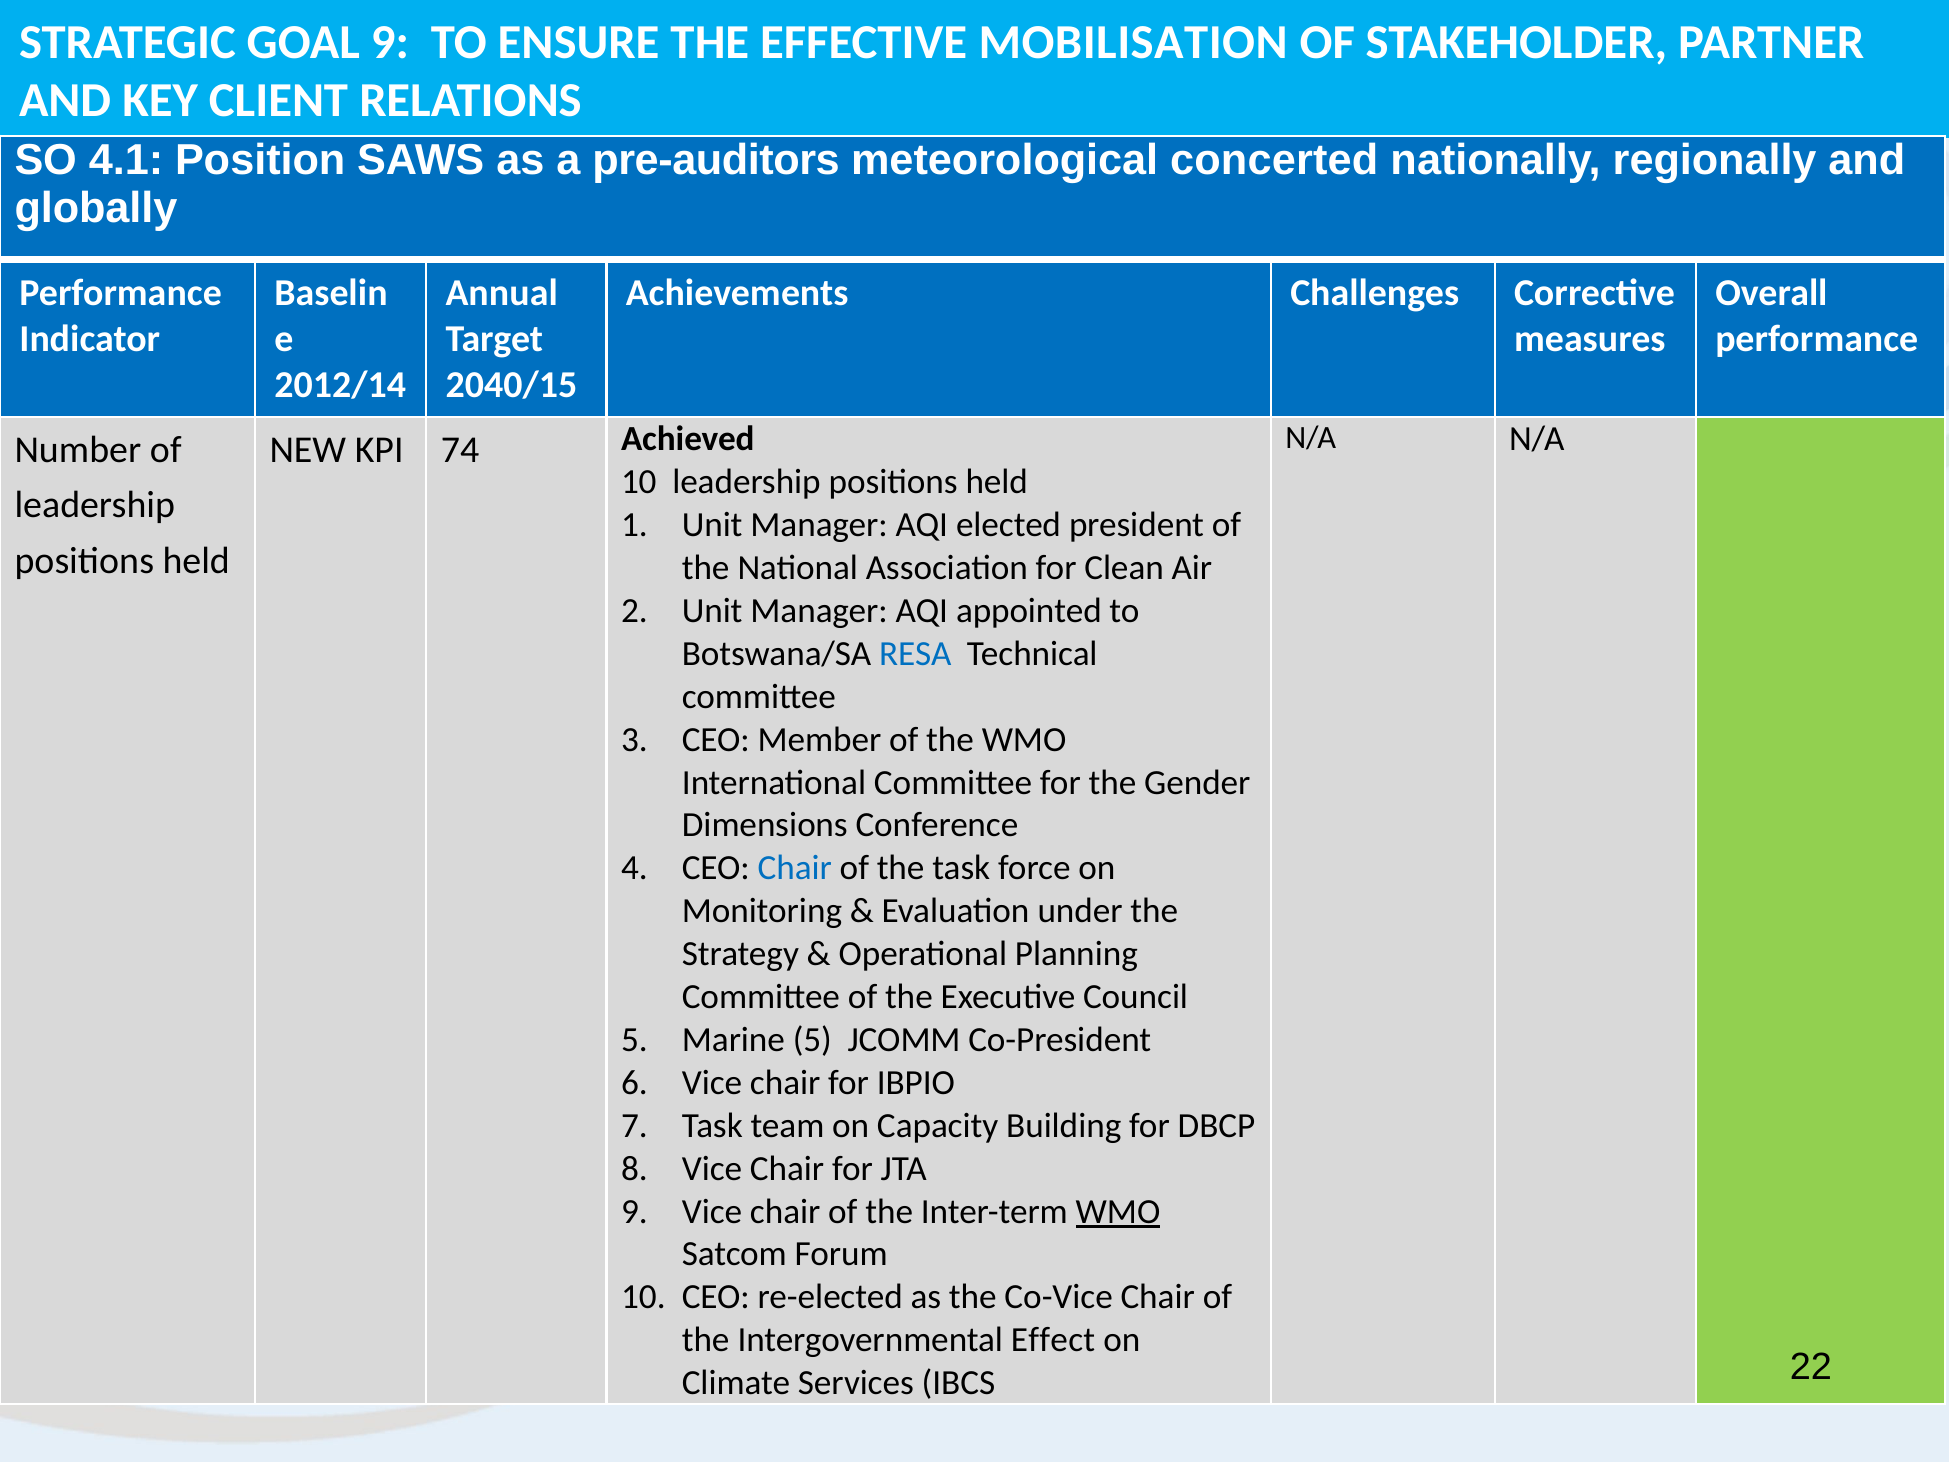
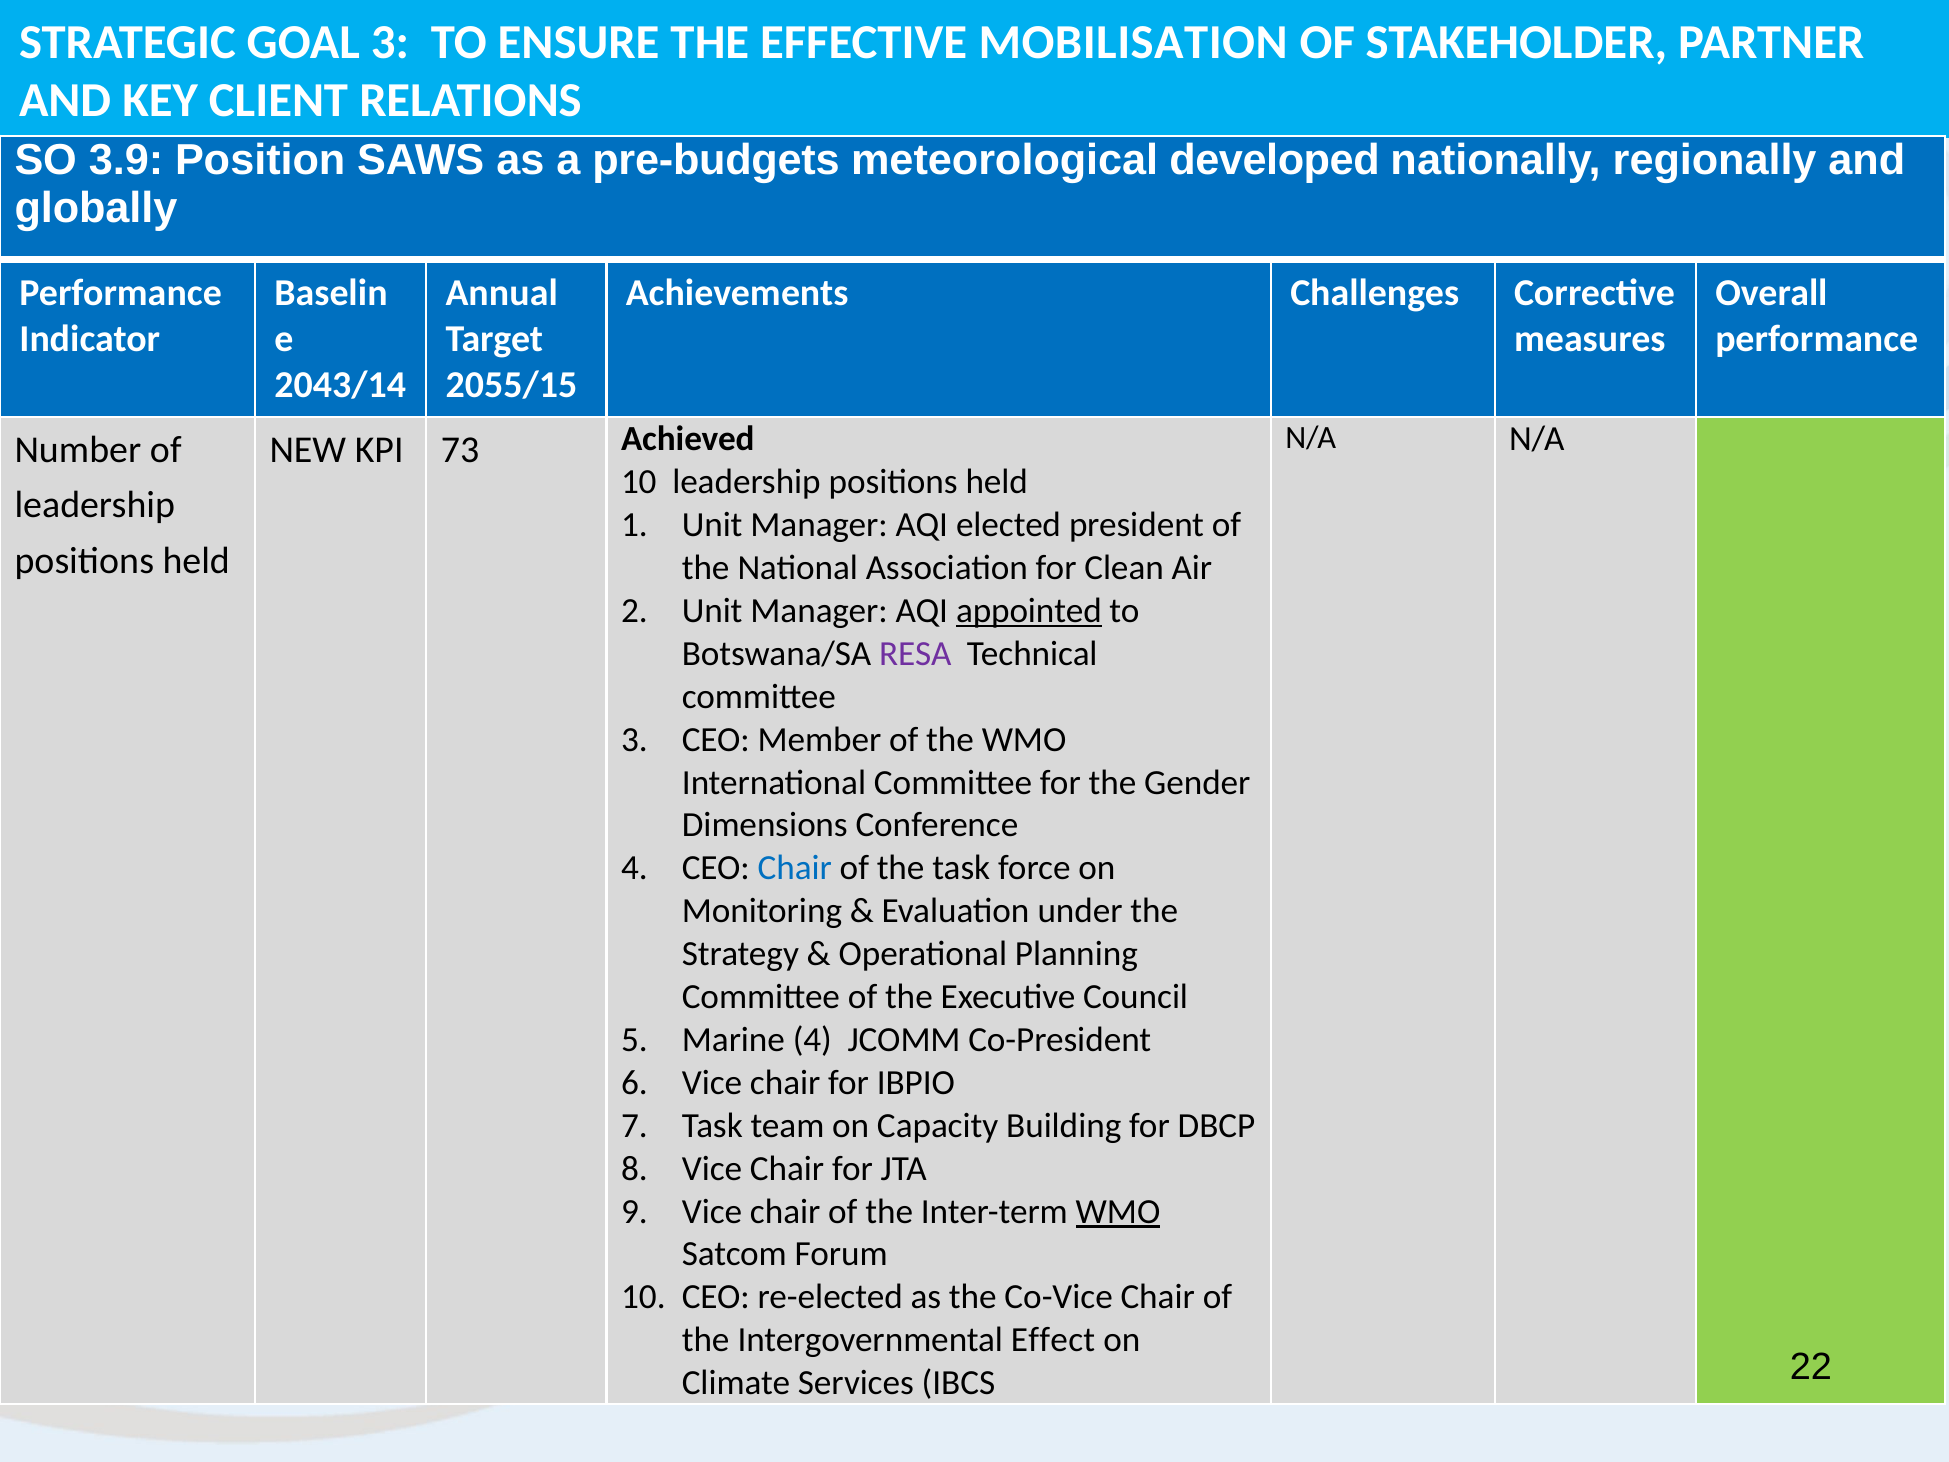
GOAL 9: 9 -> 3
4.1: 4.1 -> 3.9
pre-auditors: pre-auditors -> pre-budgets
concerted: concerted -> developed
2012/14: 2012/14 -> 2043/14
2040/15: 2040/15 -> 2055/15
74: 74 -> 73
appointed underline: none -> present
RESA colour: blue -> purple
Marine 5: 5 -> 4
